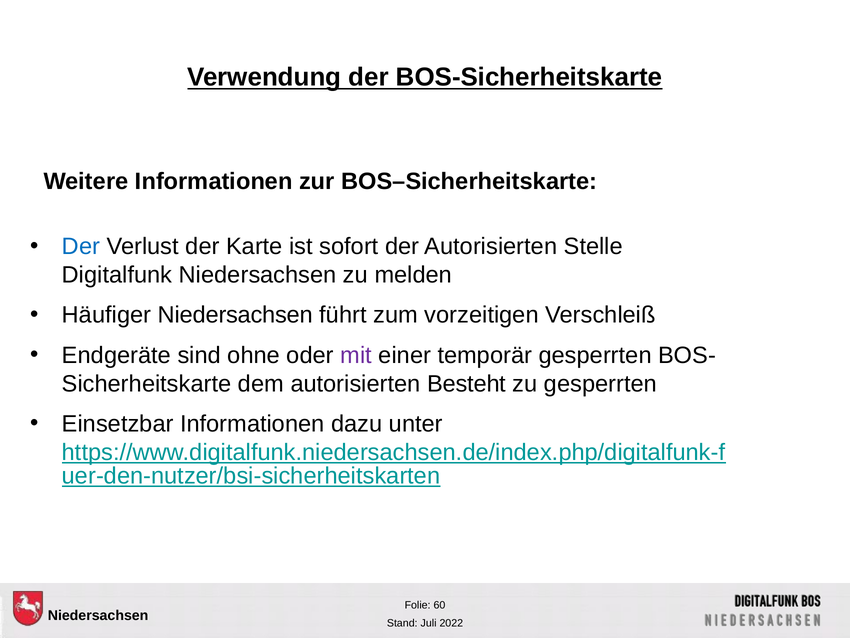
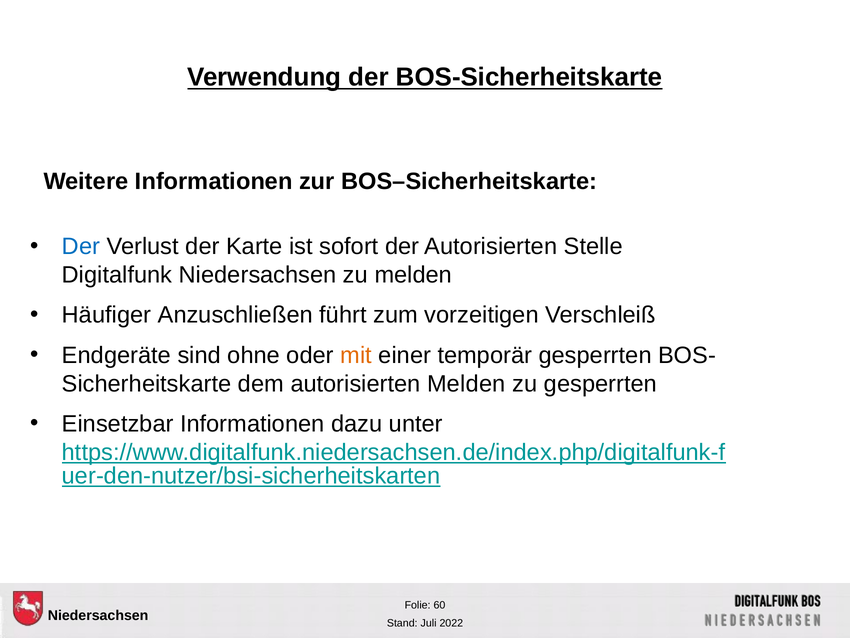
Häufiger Niedersachsen: Niedersachsen -> Anzuschließen
mit colour: purple -> orange
autorisierten Besteht: Besteht -> Melden
